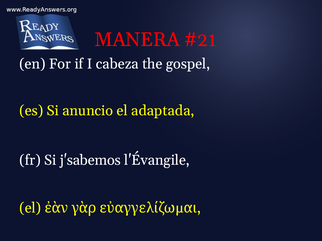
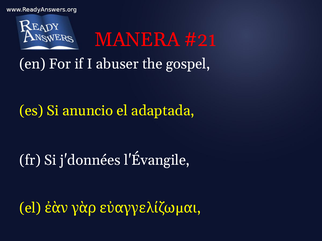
cabeza: cabeza -> abuser
j'sabemos: j'sabemos -> j'données
